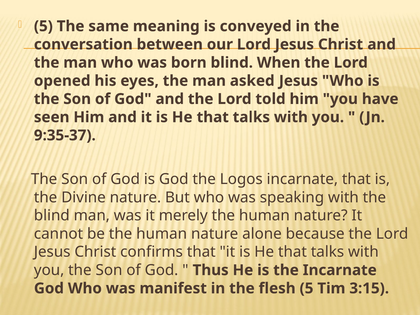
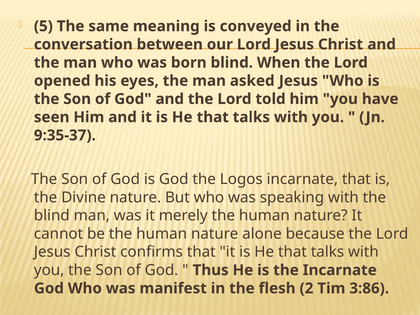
flesh 5: 5 -> 2
3:15: 3:15 -> 3:86
